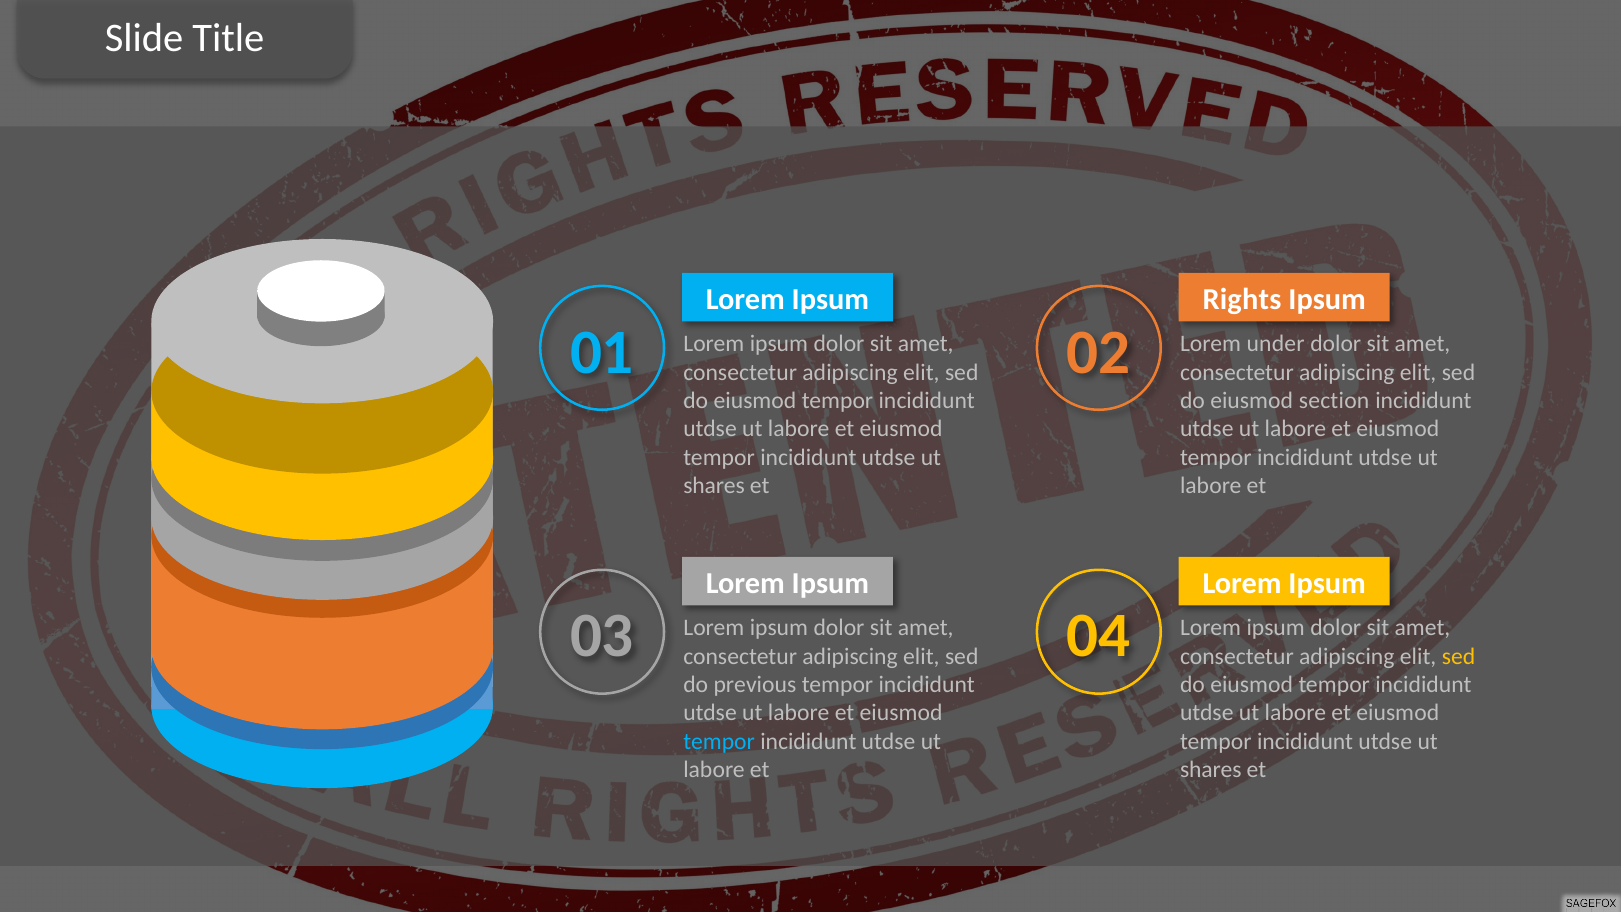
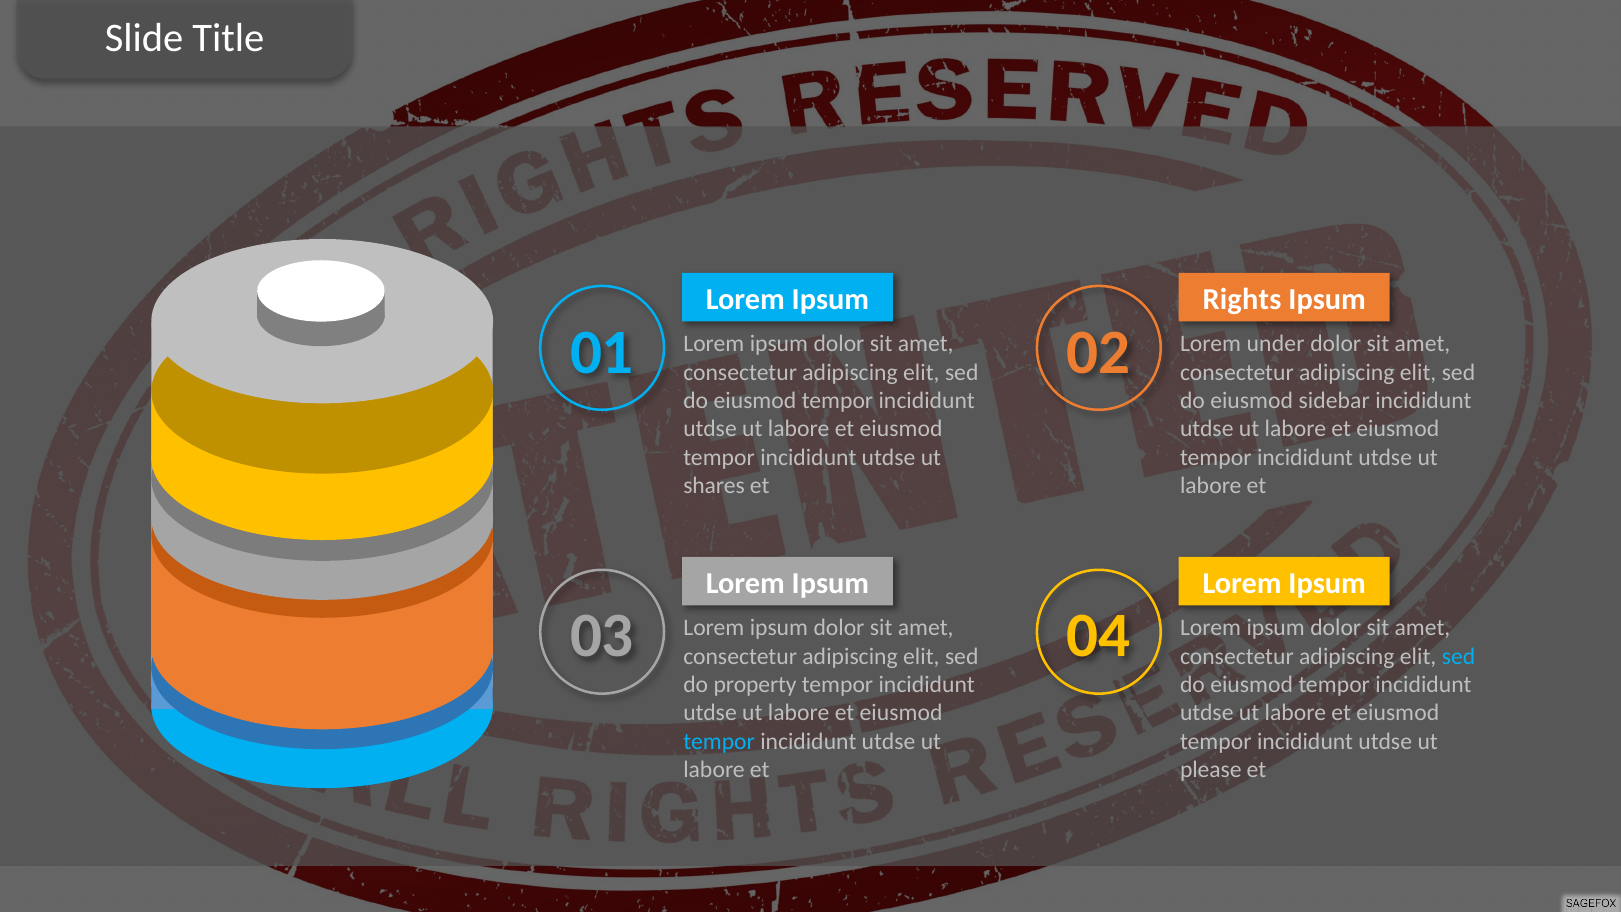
section: section -> sidebar
sed at (1458, 656) colour: yellow -> light blue
previous: previous -> property
shares at (1211, 770): shares -> please
